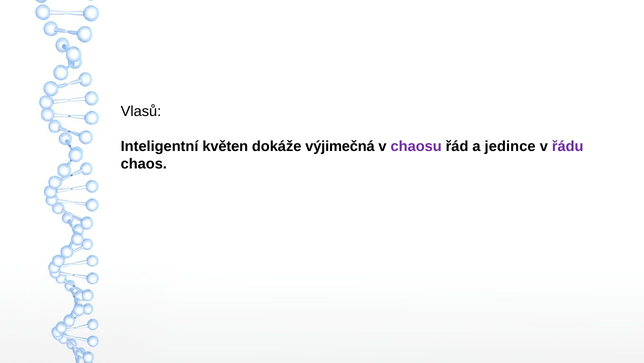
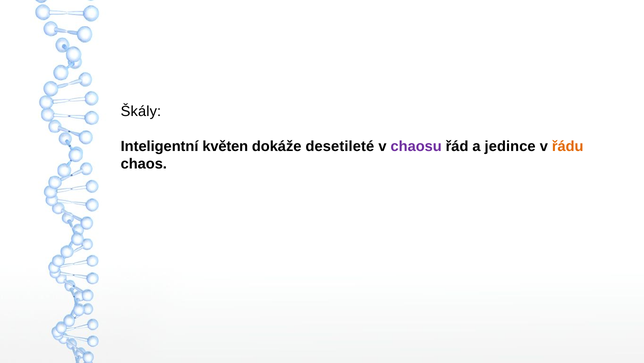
Vlasů: Vlasů -> Škály
výjimečná: výjimečná -> desetileté
řádu colour: purple -> orange
